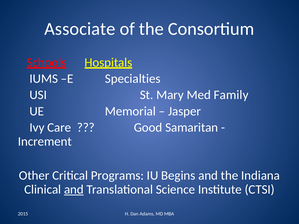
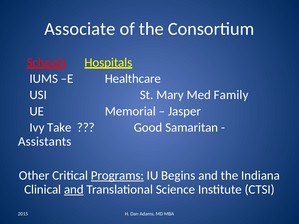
Specialties: Specialties -> Healthcare
Care: Care -> Take
Increment: Increment -> Assistants
Programs underline: none -> present
